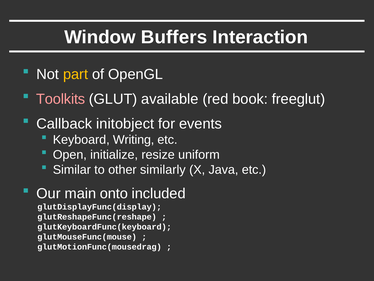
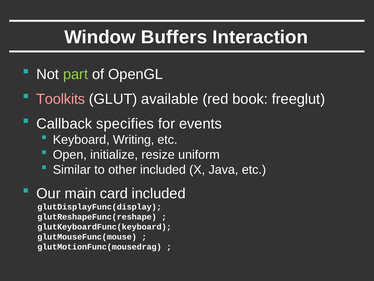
part colour: yellow -> light green
initobject: initobject -> specifies
other similarly: similarly -> included
onto: onto -> card
